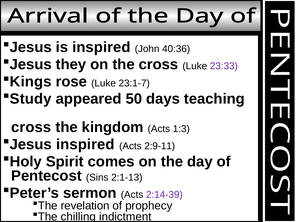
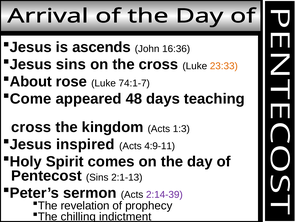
is inspired: inspired -> ascends
40:36: 40:36 -> 16:36
Jesus they: they -> sins
23:33 colour: purple -> orange
Kings: Kings -> About
23:1-7: 23:1-7 -> 74:1-7
Study: Study -> Come
50: 50 -> 48
2:9-11: 2:9-11 -> 4:9-11
